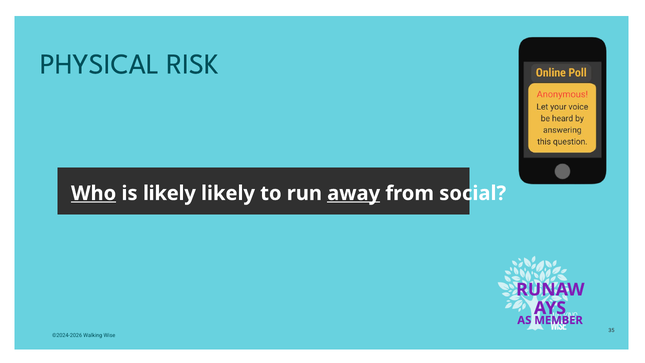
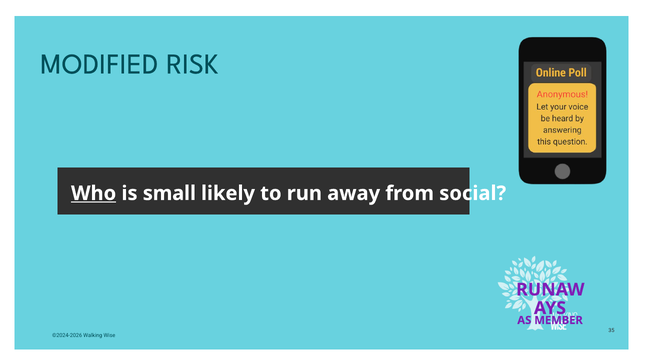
PHYSICAL: PHYSICAL -> MODIFIED
is likely: likely -> small
away underline: present -> none
